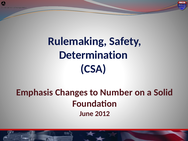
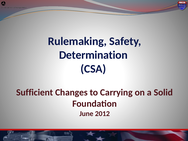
Emphasis: Emphasis -> Sufficient
Number: Number -> Carrying
